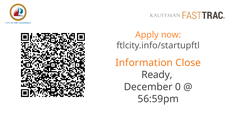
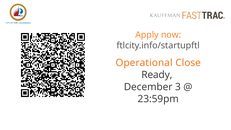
Information: Information -> Operational
0: 0 -> 3
56:59pm: 56:59pm -> 23:59pm
